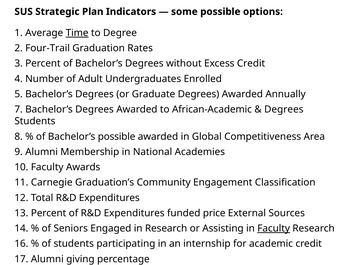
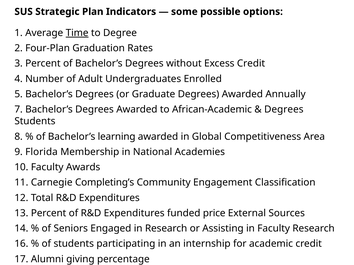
Four-Trail: Four-Trail -> Four-Plan
Bachelor’s possible: possible -> learning
9 Alumni: Alumni -> Florida
Graduation’s: Graduation’s -> Completing’s
Faculty at (274, 229) underline: present -> none
